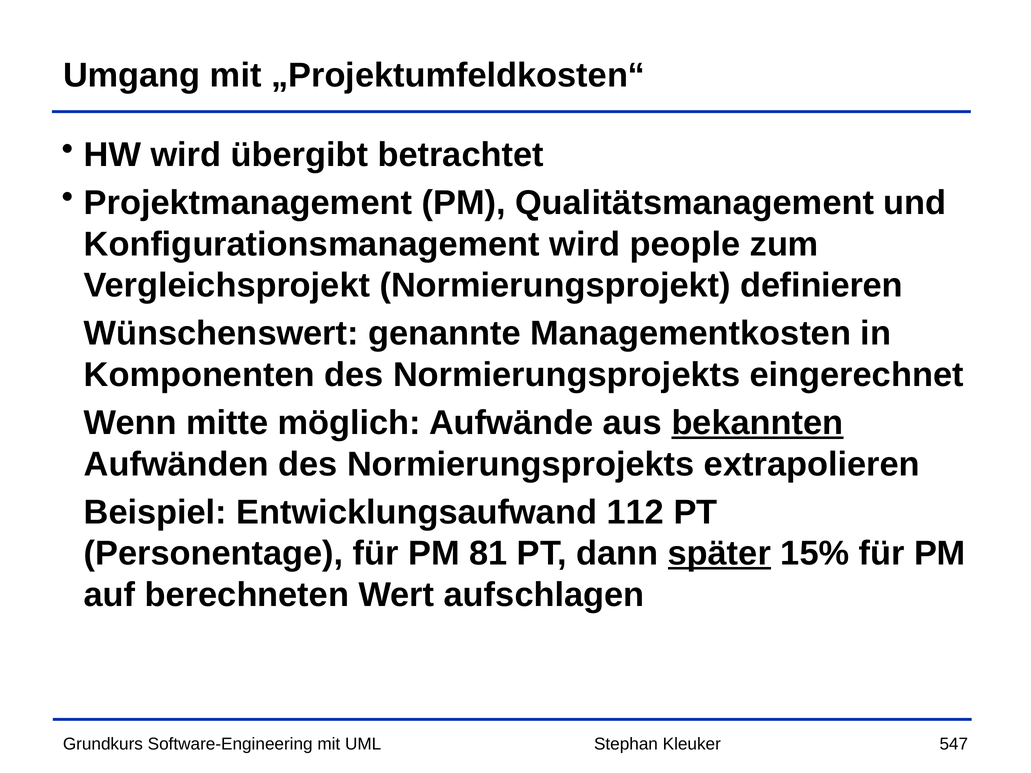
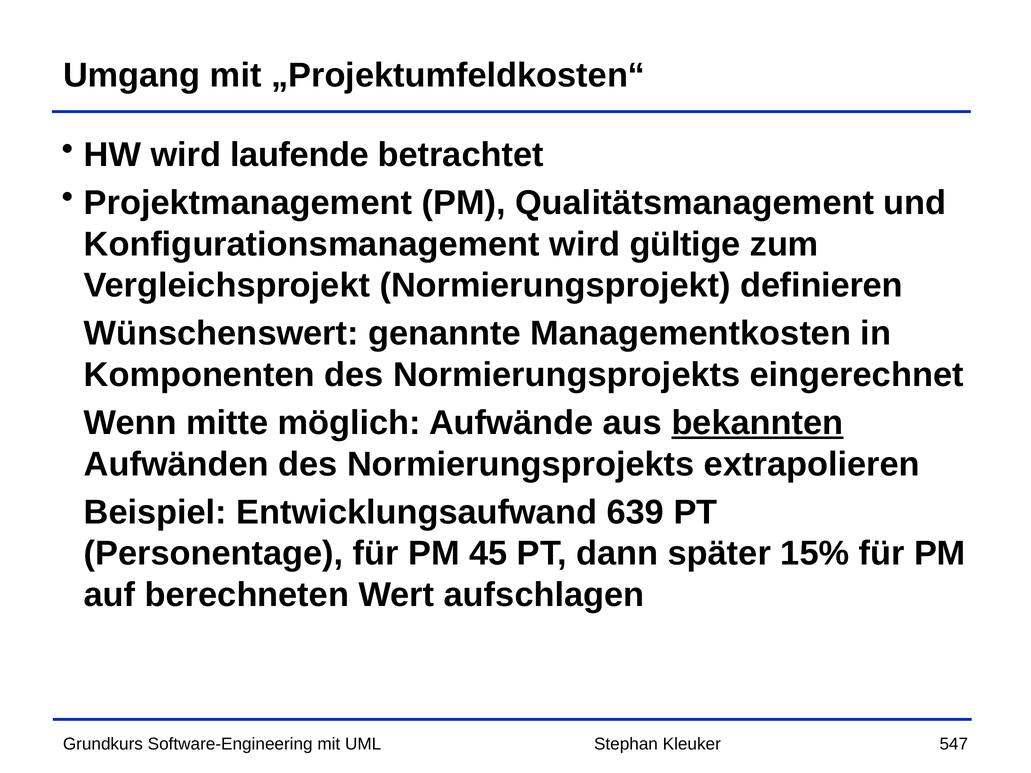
übergibt: übergibt -> laufende
people: people -> gültige
112: 112 -> 639
81: 81 -> 45
später underline: present -> none
